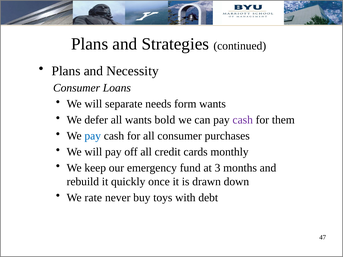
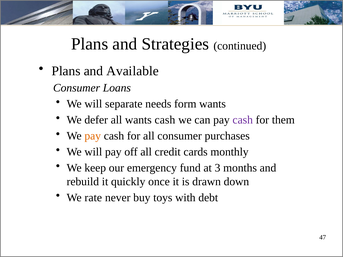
Necessity: Necessity -> Available
wants bold: bold -> cash
pay at (93, 136) colour: blue -> orange
